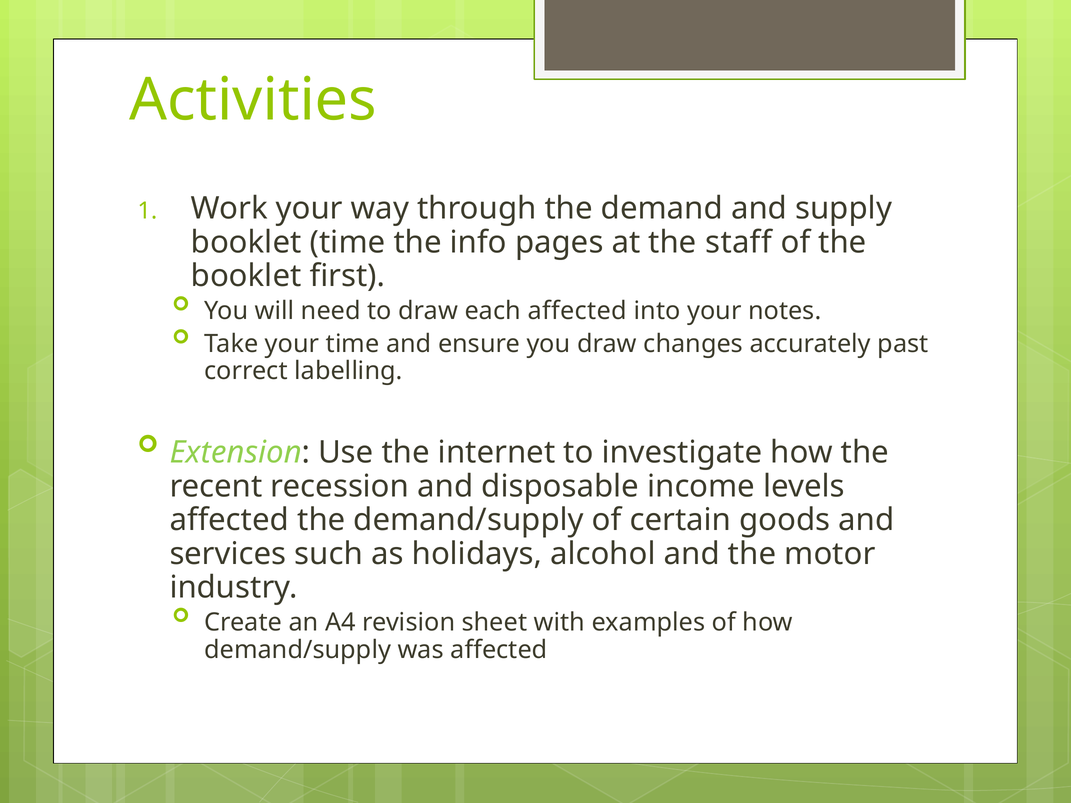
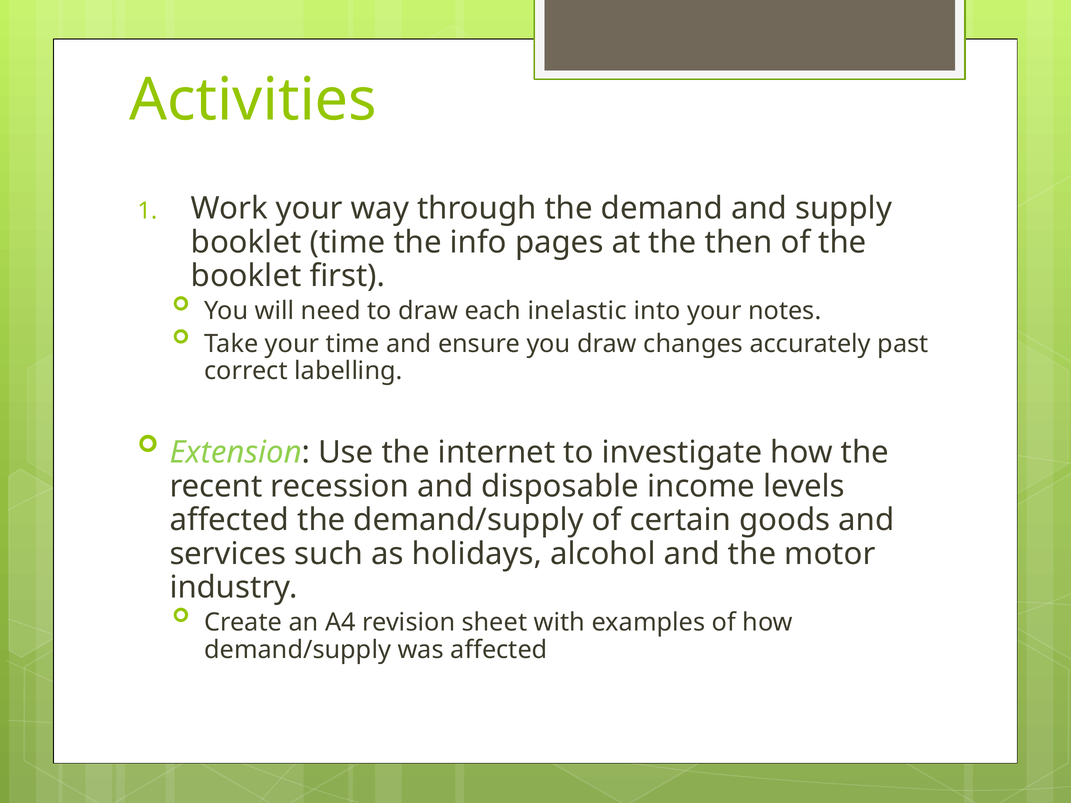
staff: staff -> then
each affected: affected -> inelastic
